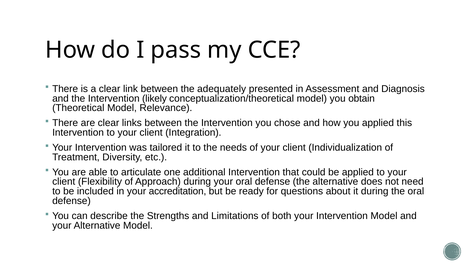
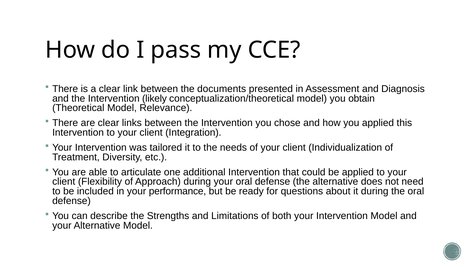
adequately: adequately -> documents
accreditation: accreditation -> performance
